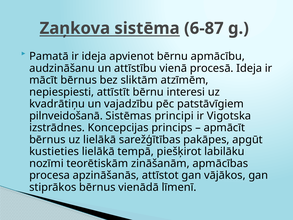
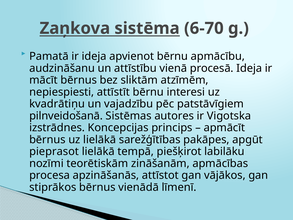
6-87: 6-87 -> 6-70
principi: principi -> autores
kustieties: kustieties -> pieprasot
